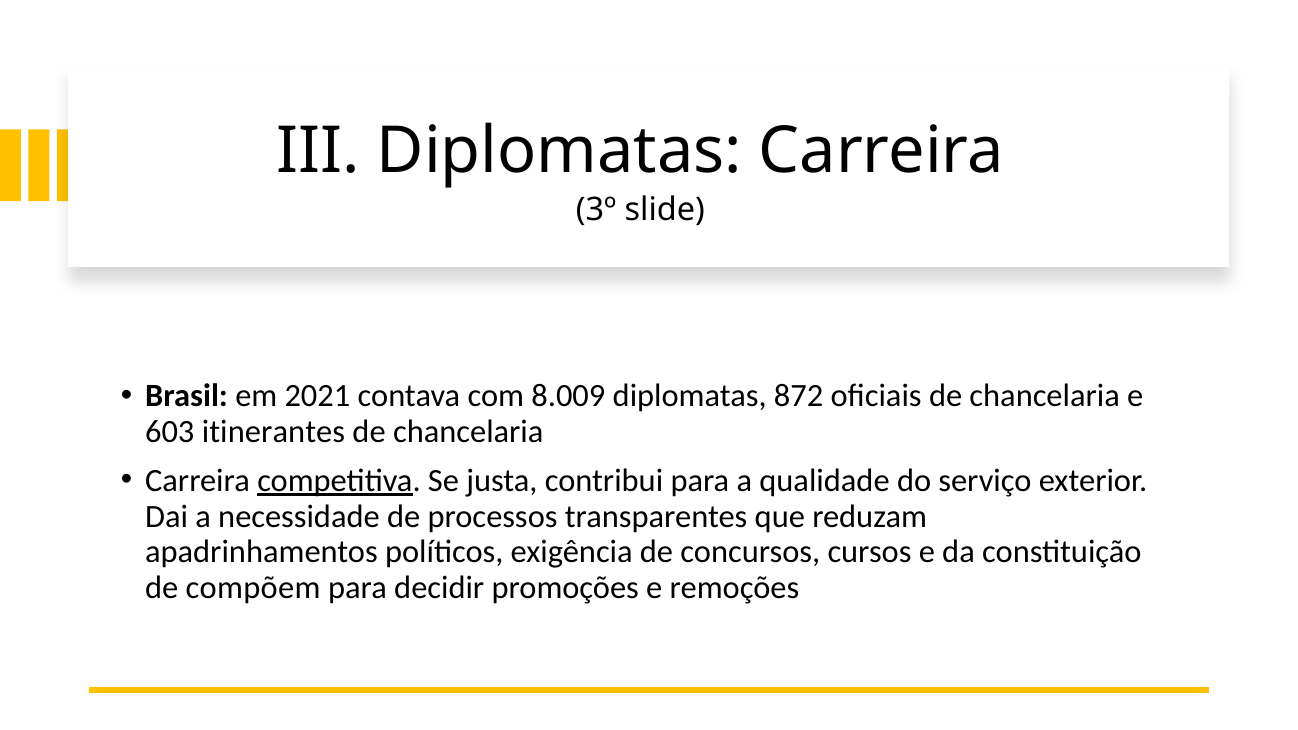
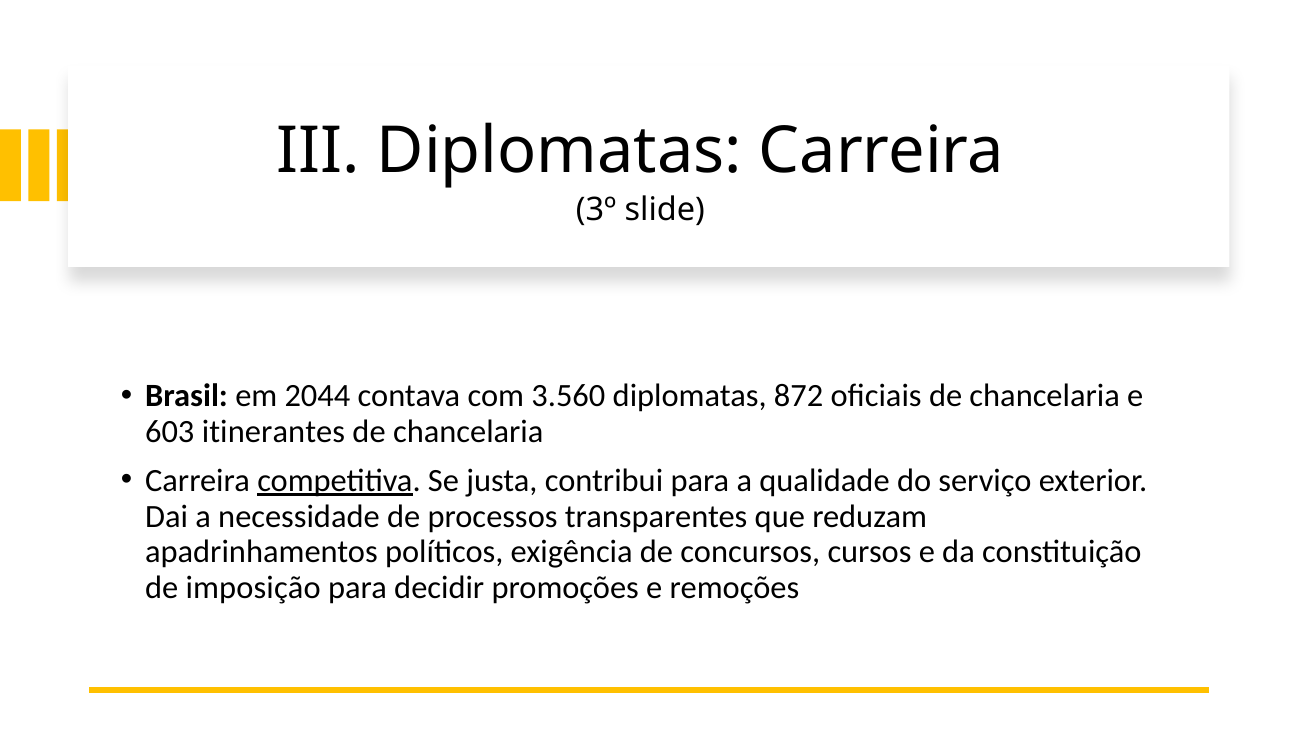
2021: 2021 -> 2044
8.009: 8.009 -> 3.560
compõem: compõem -> imposição
